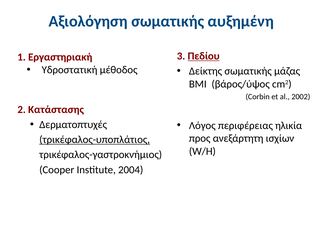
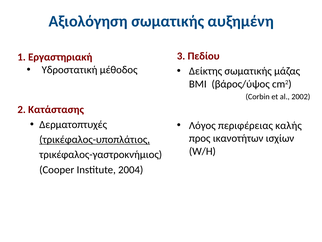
Πεδίου underline: present -> none
ηλικία: ηλικία -> καλής
ανεξάρτητη: ανεξάρτητη -> ικανοτήτων
